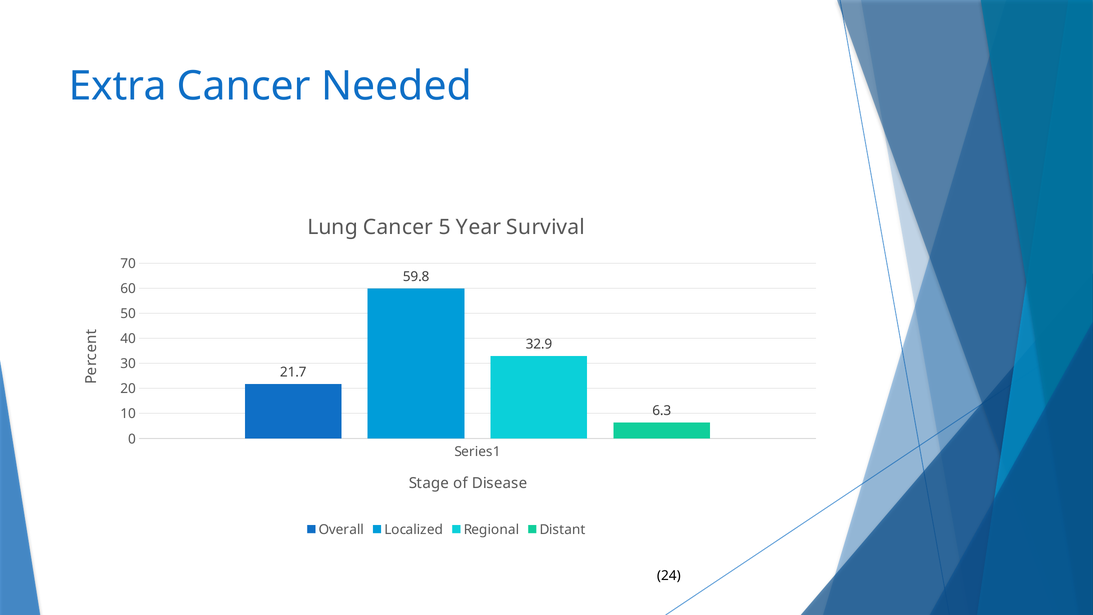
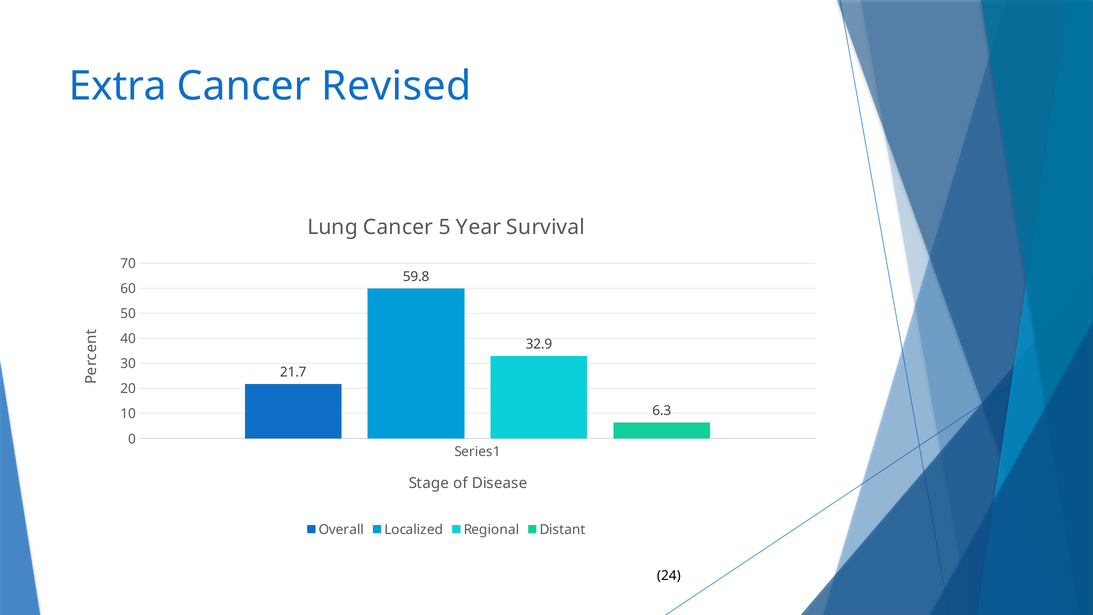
Needed: Needed -> Revised
